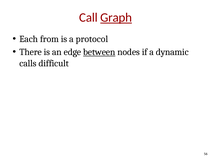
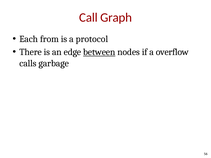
Graph underline: present -> none
dynamic: dynamic -> overflow
difficult: difficult -> garbage
